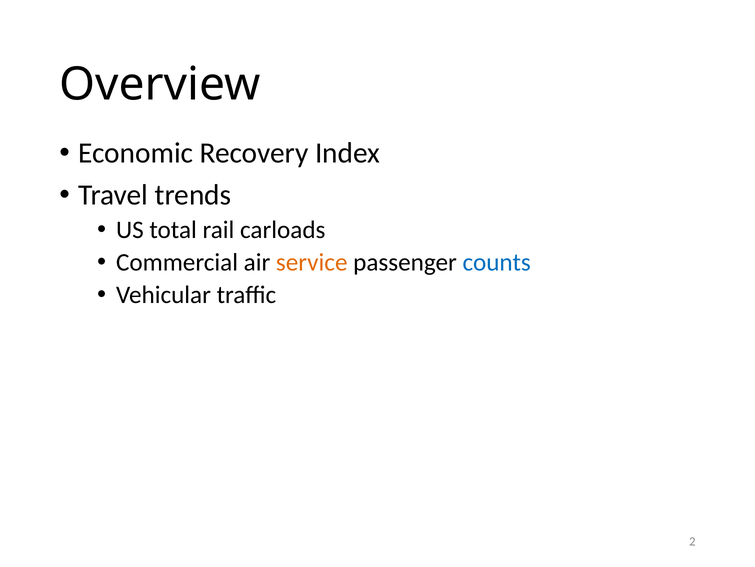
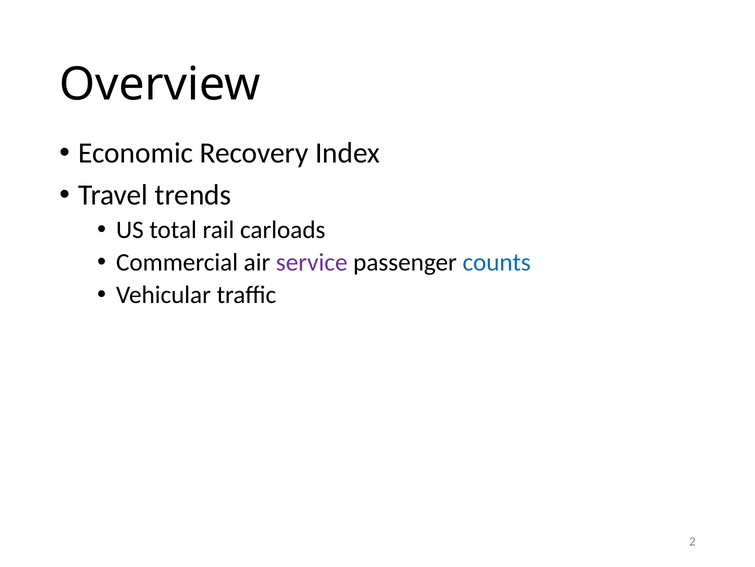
service colour: orange -> purple
